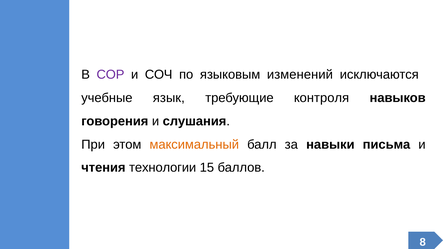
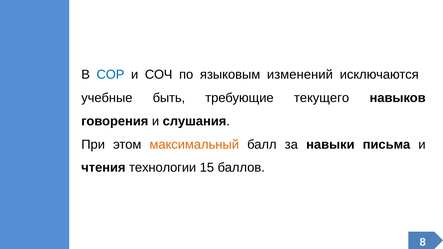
СОР colour: purple -> blue
язык: язык -> быть
контроля: контроля -> текущего
